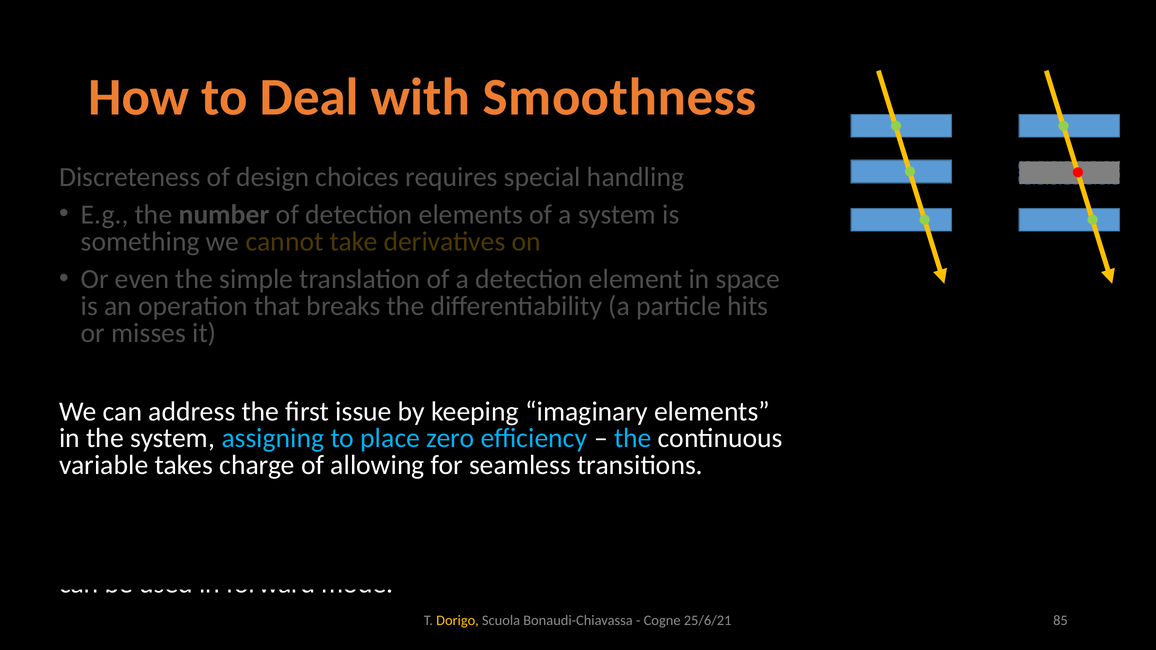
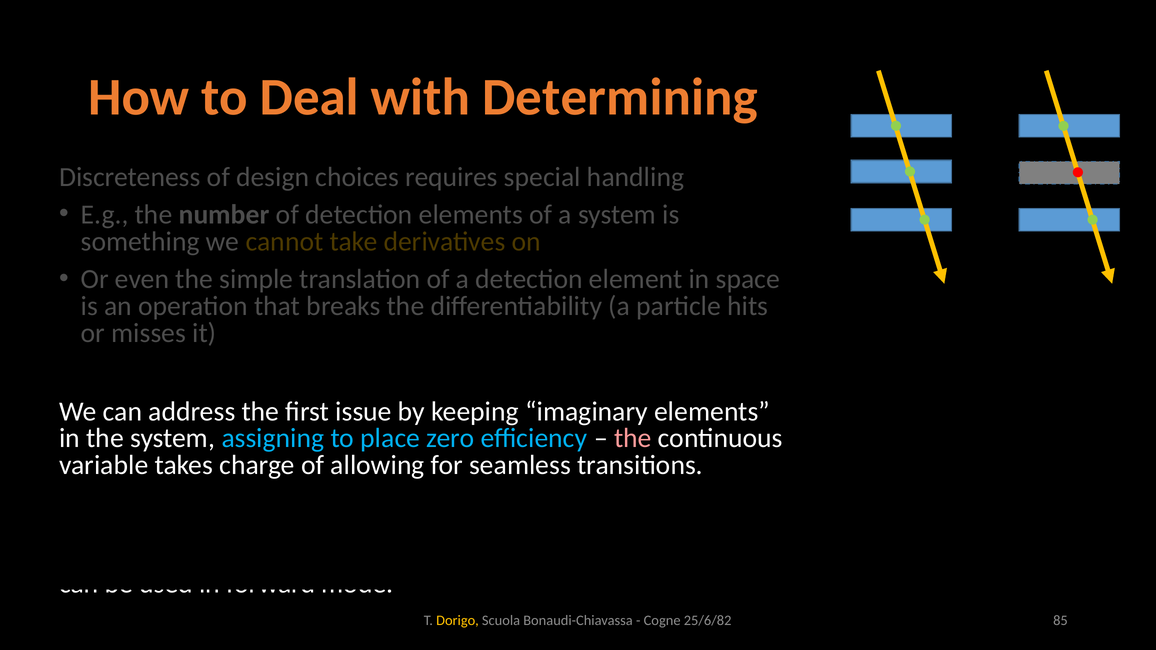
Smoothness: Smoothness -> Determining
the at (633, 438) colour: light blue -> pink
25/6/21: 25/6/21 -> 25/6/82
